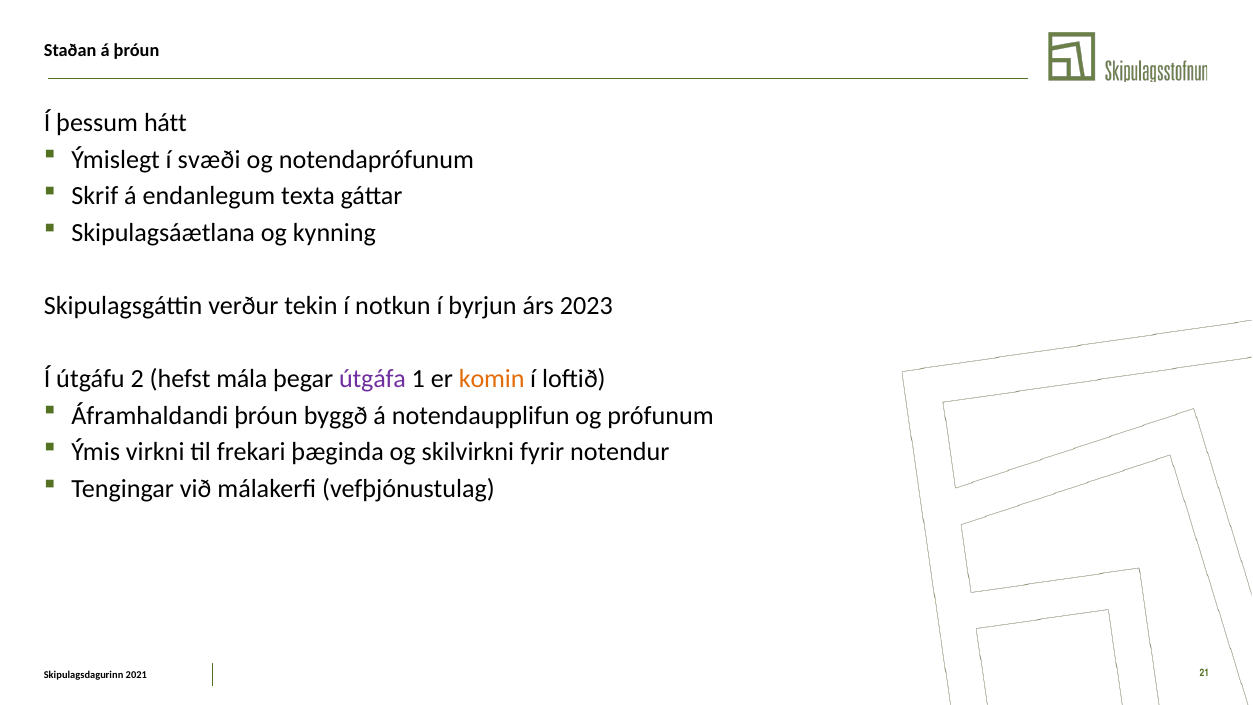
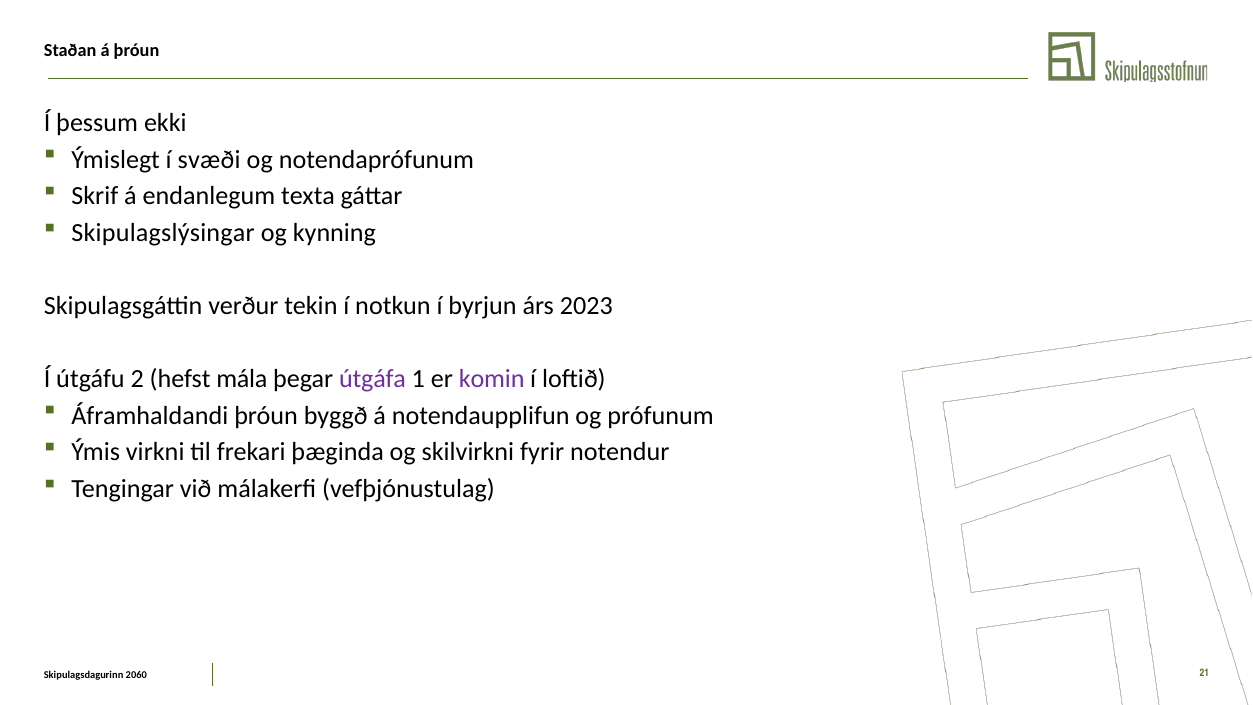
hátt: hátt -> ekki
Skipulagsáætlana: Skipulagsáætlana -> Skipulagslýsingar
komin colour: orange -> purple
2021: 2021 -> 2060
